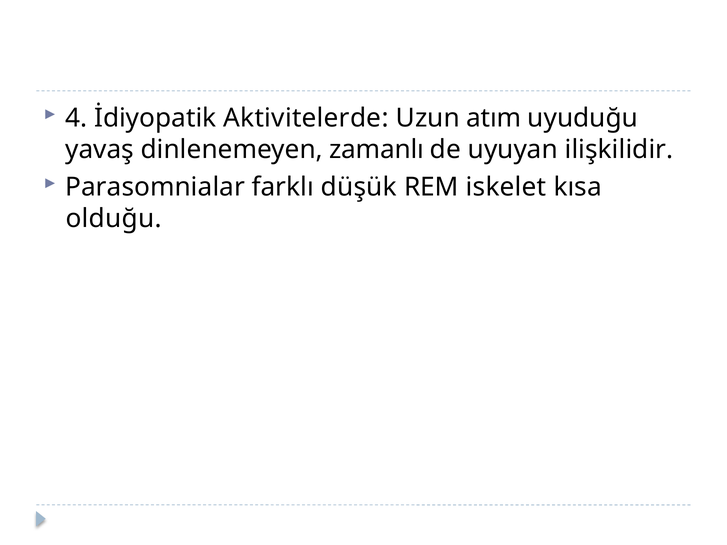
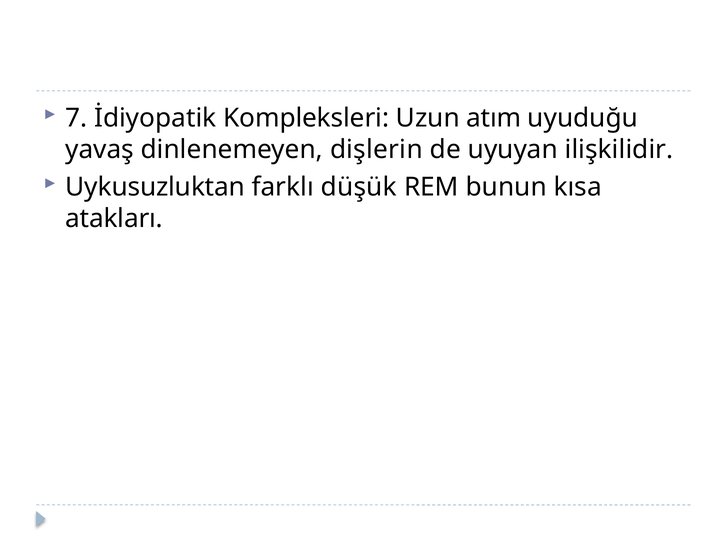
4: 4 -> 7
Aktivitelerde: Aktivitelerde -> Kompleksleri
zamanlı: zamanlı -> dişlerin
Parasomnialar: Parasomnialar -> Uykusuzluktan
iskelet: iskelet -> bunun
olduğu: olduğu -> atakları
